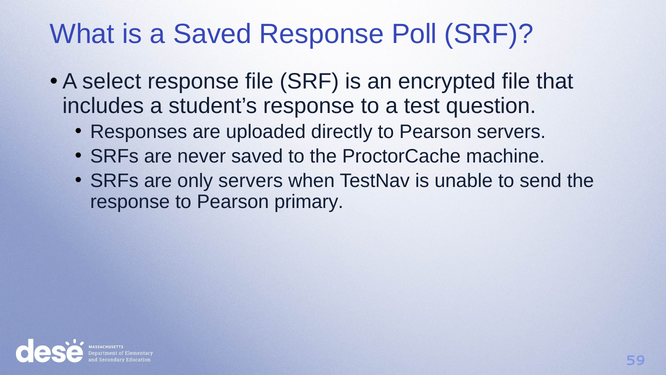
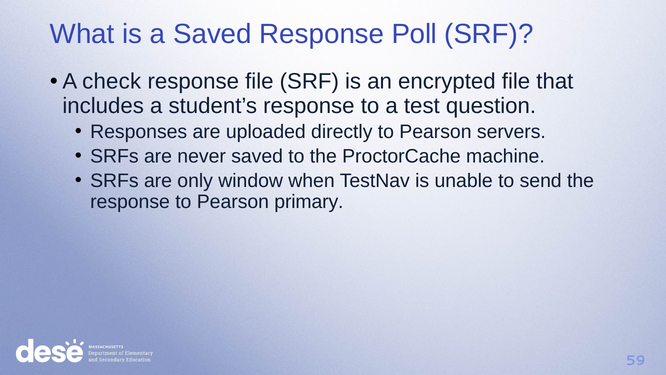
select: select -> check
only servers: servers -> window
